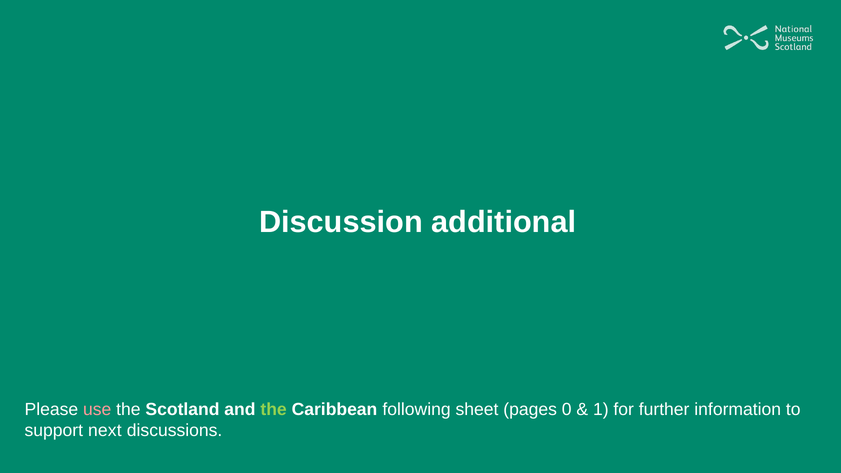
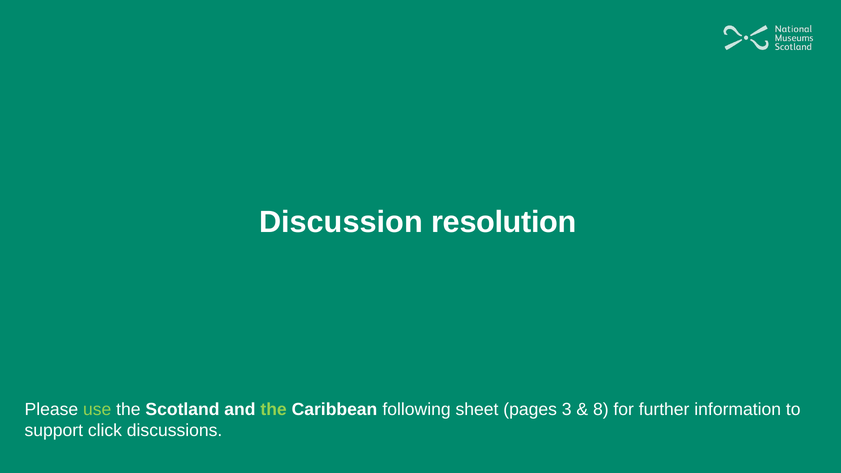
additional: additional -> resolution
use colour: pink -> light green
0: 0 -> 3
1: 1 -> 8
next: next -> click
